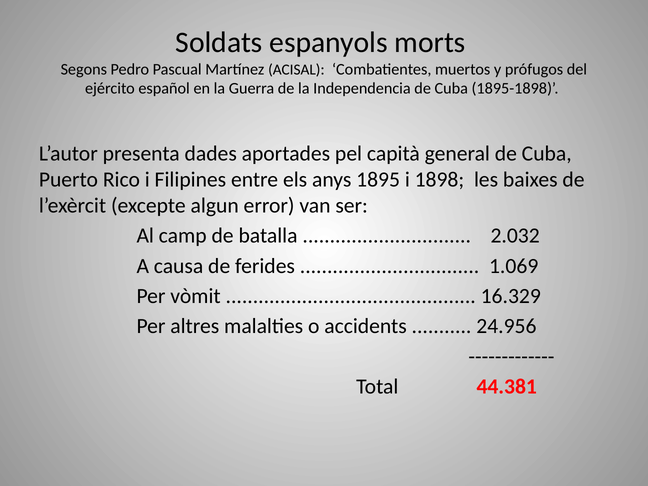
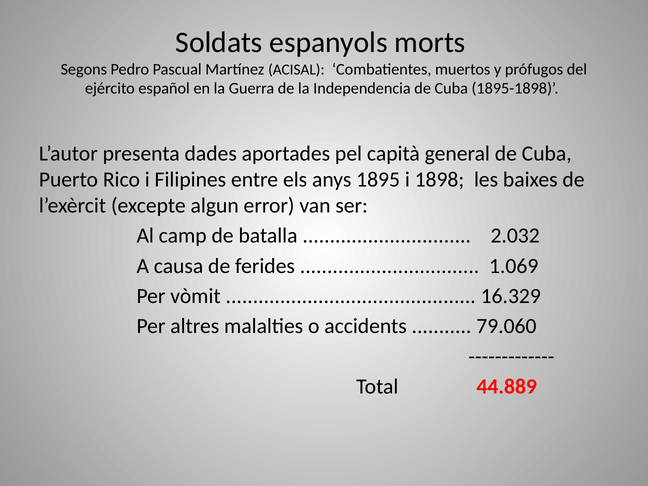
24.956: 24.956 -> 79.060
44.381: 44.381 -> 44.889
